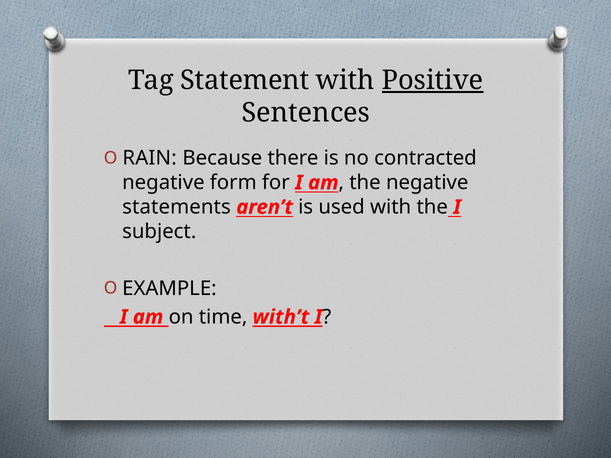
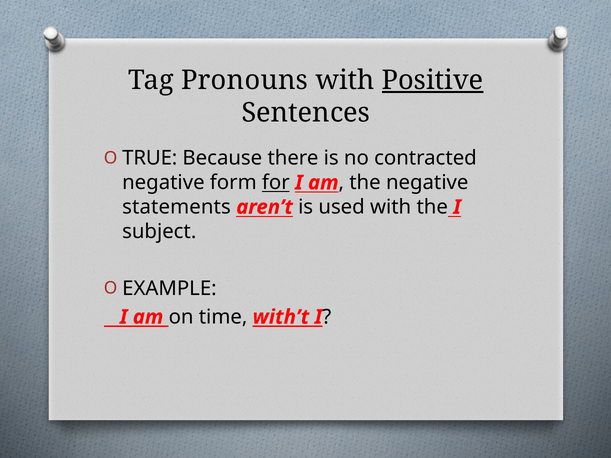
Statement: Statement -> Pronouns
RAIN: RAIN -> TRUE
for underline: none -> present
